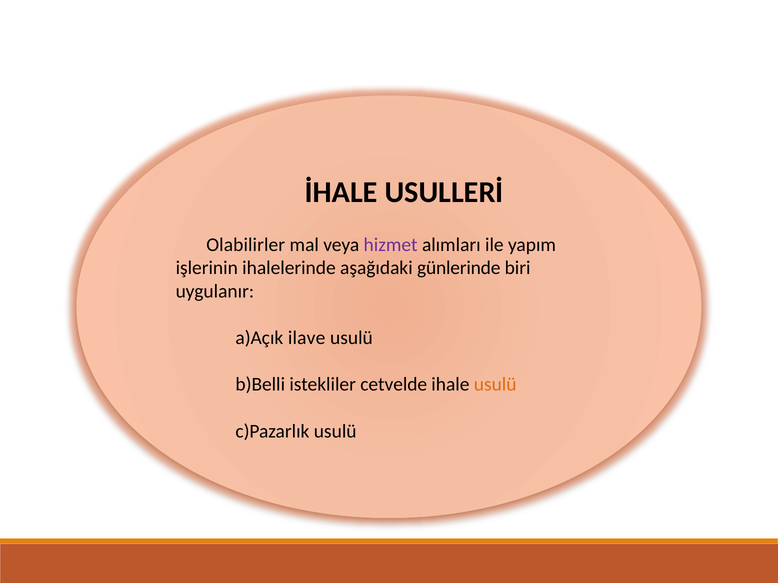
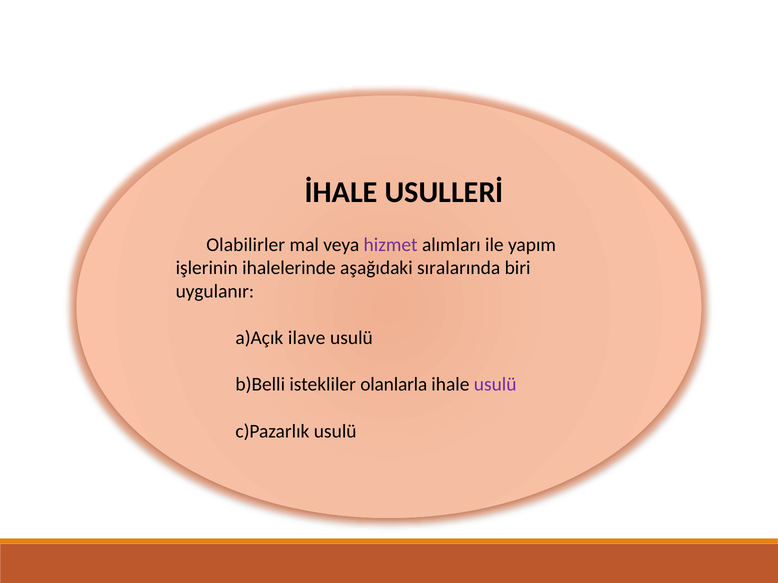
günlerinde: günlerinde -> sıralarında
cetvelde: cetvelde -> olanlarla
usulü at (495, 385) colour: orange -> purple
